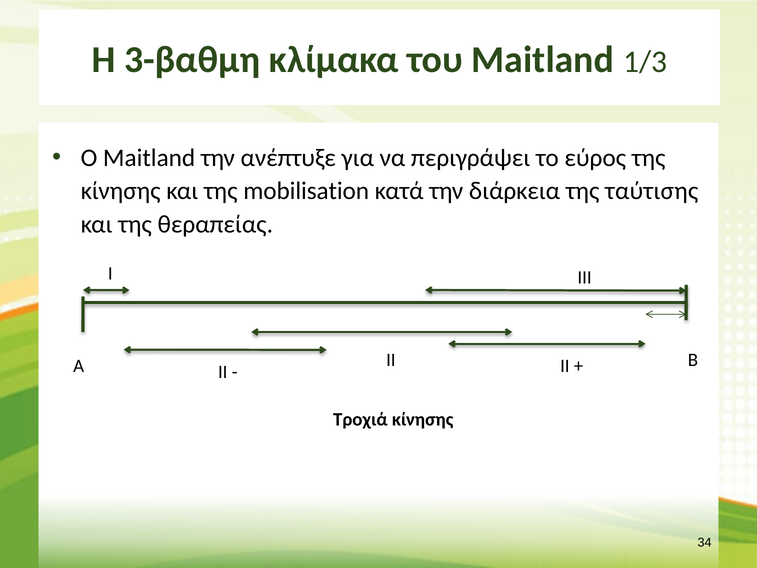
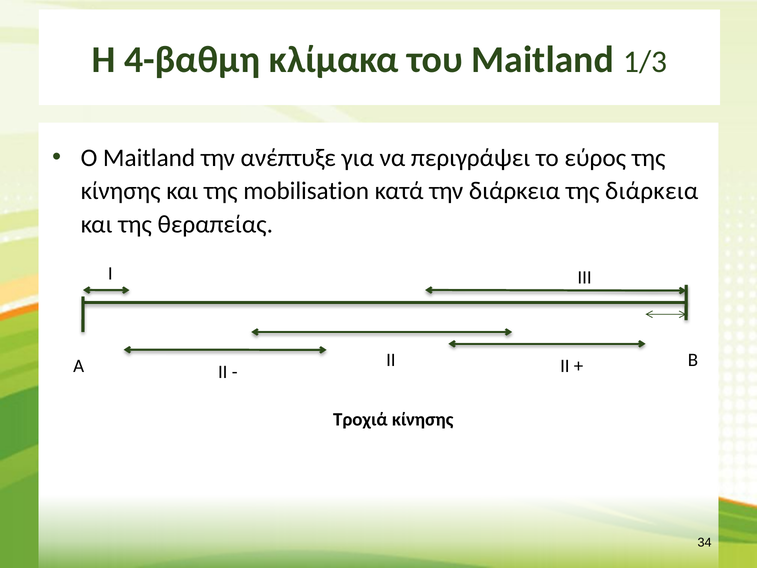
3-βαθμη: 3-βαθμη -> 4-βαθμη
της ταύτισης: ταύτισης -> διάρκεια
